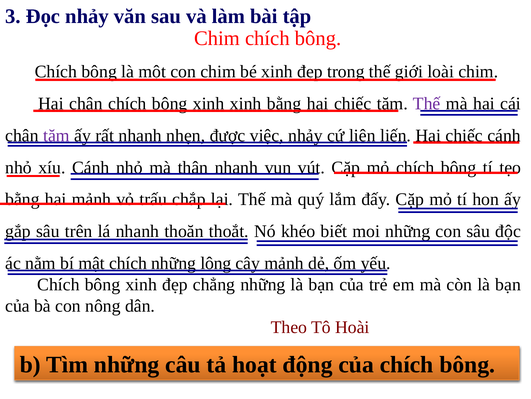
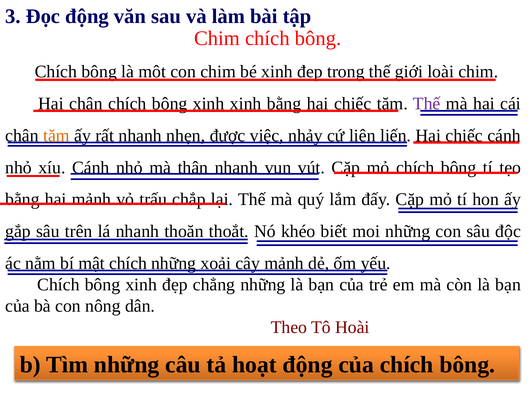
Đọc nhảy: nhảy -> động
tăm at (56, 135) colour: purple -> orange
lông: lông -> xoải
